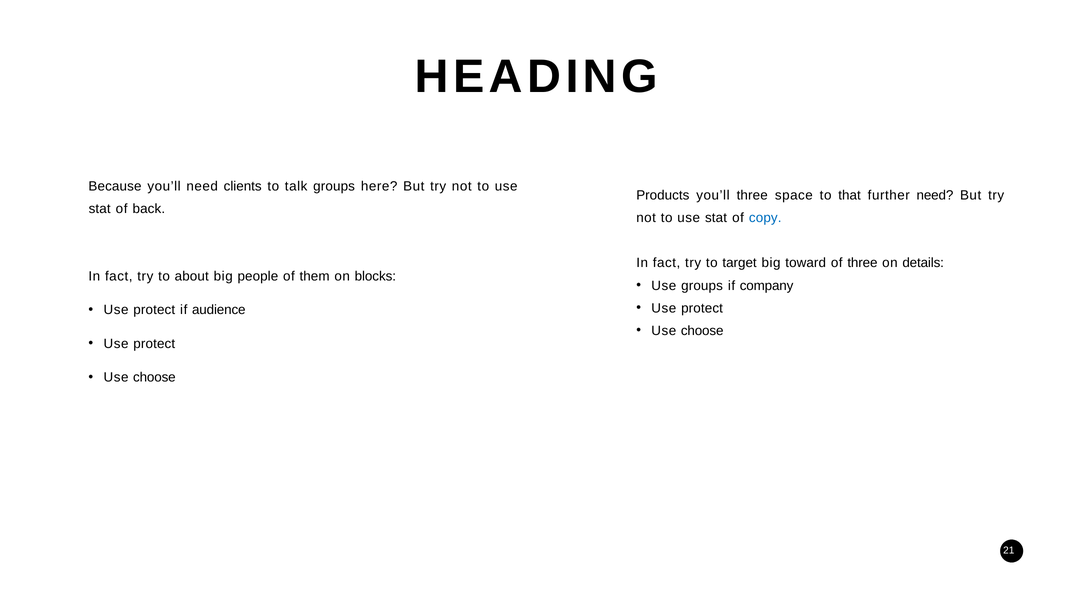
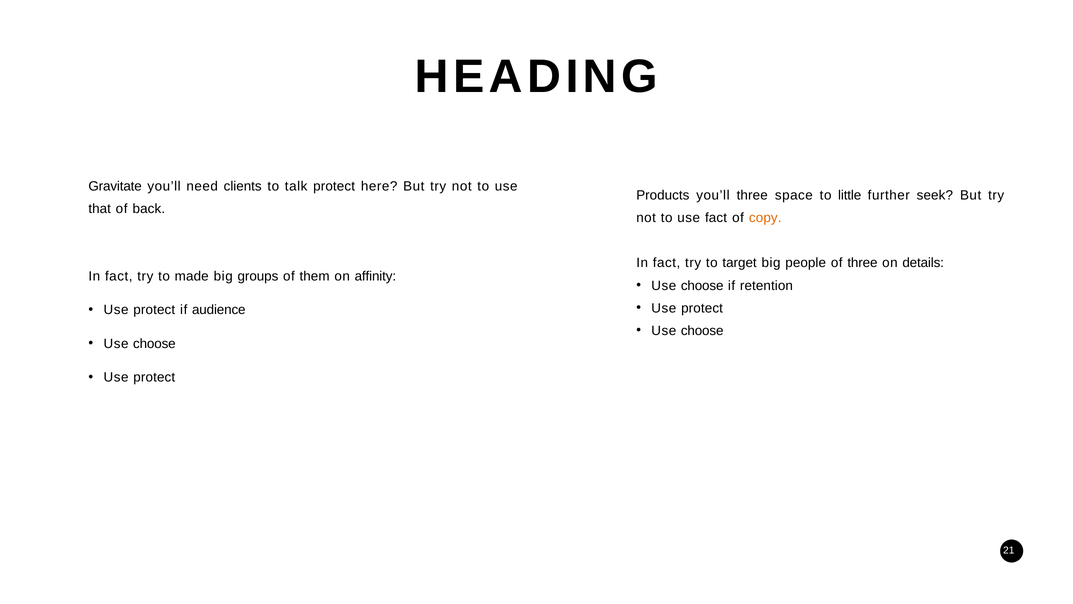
Because: Because -> Gravitate
talk groups: groups -> protect
that: that -> little
further need: need -> seek
stat at (100, 209): stat -> that
stat at (716, 218): stat -> fact
copy colour: blue -> orange
toward: toward -> people
about: about -> made
people: people -> groups
blocks: blocks -> affinity
groups at (702, 285): groups -> choose
company: company -> retention
protect at (154, 344): protect -> choose
choose at (154, 377): choose -> protect
